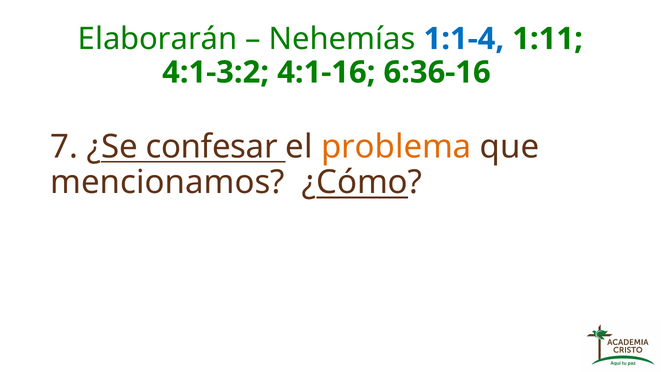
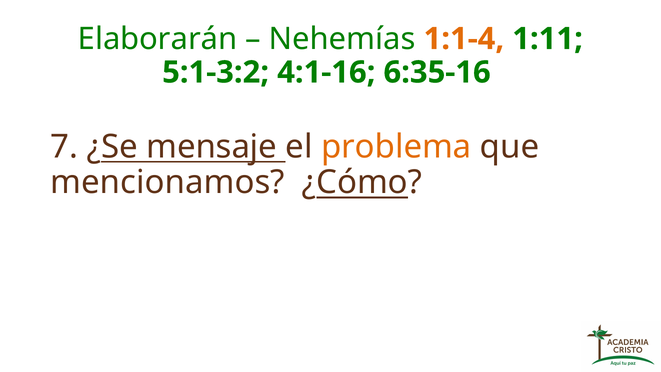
1:1-4 colour: blue -> orange
4:1-3:2: 4:1-3:2 -> 5:1-3:2
6:36-16: 6:36-16 -> 6:35-16
confesar: confesar -> mensaje
